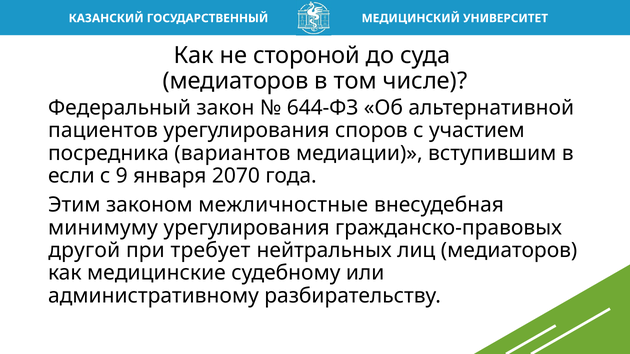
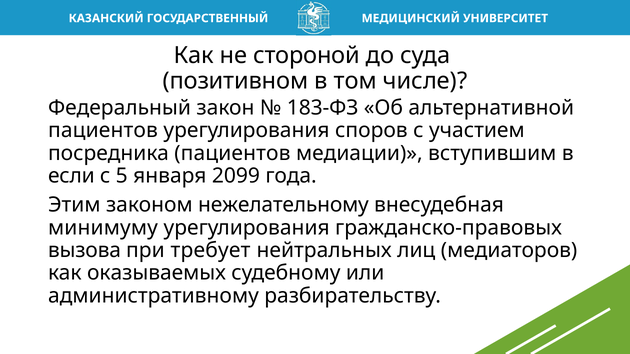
медиаторов at (235, 81): медиаторов -> позитивном
644-ФЗ: 644-ФЗ -> 183-ФЗ
посредника вариантов: вариантов -> пациентов
9: 9 -> 5
2070: 2070 -> 2099
межличностные: межличностные -> нежелательному
другой: другой -> вызова
медицинские: медицинские -> оказываемых
